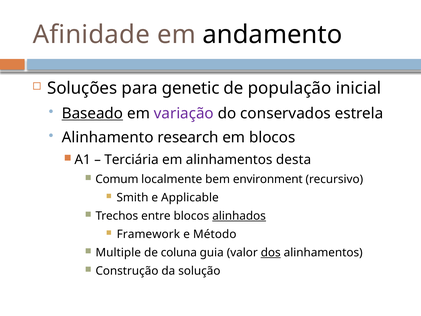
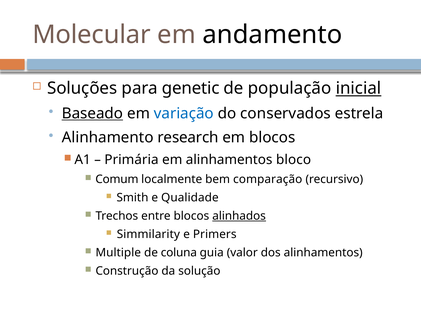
Afinidade: Afinidade -> Molecular
inicial underline: none -> present
variação colour: purple -> blue
Terciária: Terciária -> Primária
desta: desta -> bloco
environment: environment -> comparação
Applicable: Applicable -> Qualidade
Framework: Framework -> Simmilarity
Método: Método -> Primers
dos underline: present -> none
